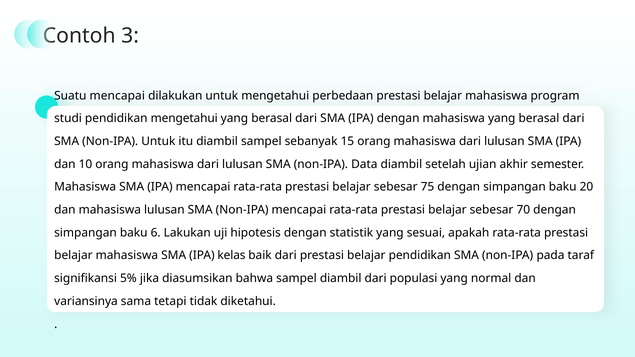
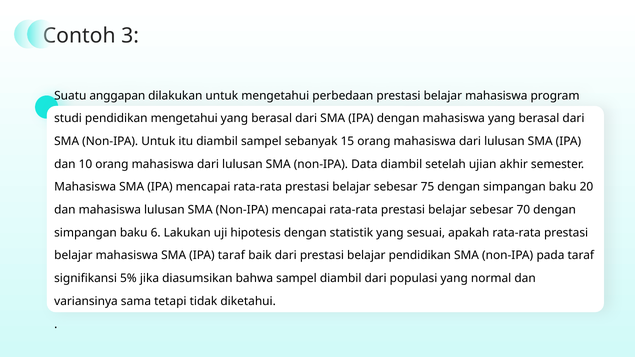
Suatu mencapai: mencapai -> anggapan
IPA kelas: kelas -> taraf
